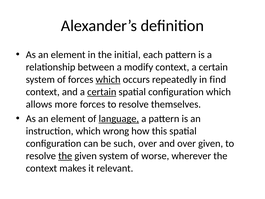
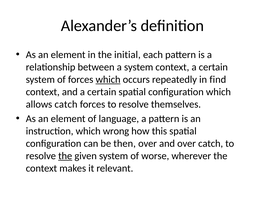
a modify: modify -> system
certain at (102, 92) underline: present -> none
allows more: more -> catch
language underline: present -> none
such: such -> then
over given: given -> catch
